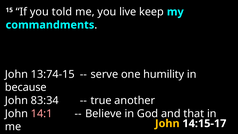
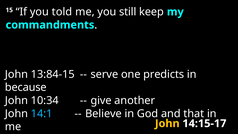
live: live -> still
13:74-15: 13:74-15 -> 13:84-15
humility: humility -> predicts
83:34: 83:34 -> 10:34
true: true -> give
14:1 colour: pink -> light blue
